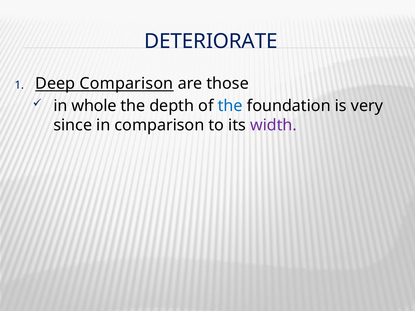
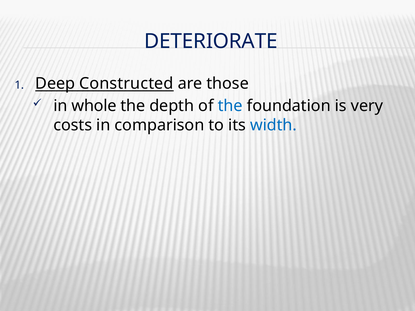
Deep Comparison: Comparison -> Constructed
since: since -> costs
width colour: purple -> blue
